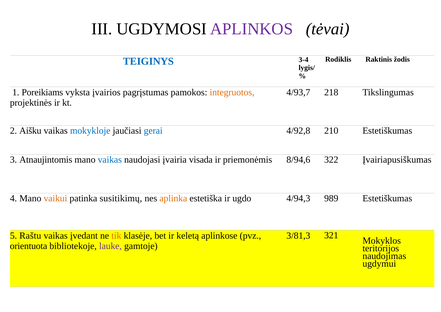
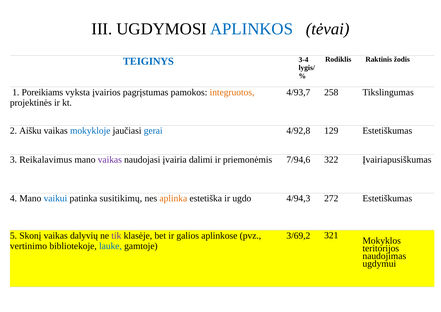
APLINKOS colour: purple -> blue
218: 218 -> 258
210: 210 -> 129
Atnaujintomis: Atnaujintomis -> Reikalavimus
vaikas at (110, 160) colour: blue -> purple
visada: visada -> dalimi
8/94,6: 8/94,6 -> 7/94,6
vaikui colour: orange -> blue
989: 989 -> 272
Raštu: Raštu -> Skonį
įvedant: įvedant -> dalyvių
tik colour: orange -> purple
keletą: keletą -> galios
3/81,3: 3/81,3 -> 3/69,2
orientuota: orientuota -> vertinimo
lauke colour: purple -> blue
